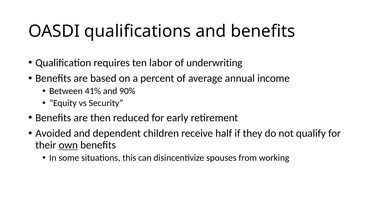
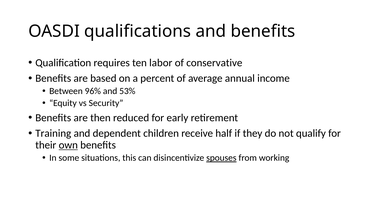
underwriting: underwriting -> conservative
41%: 41% -> 96%
90%: 90% -> 53%
Avoided: Avoided -> Training
spouses underline: none -> present
